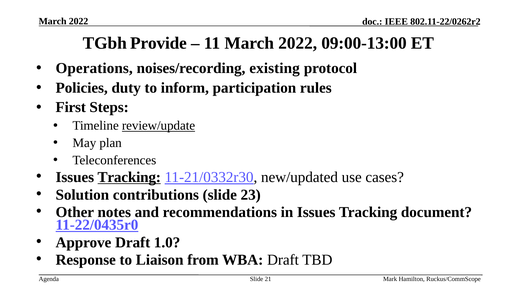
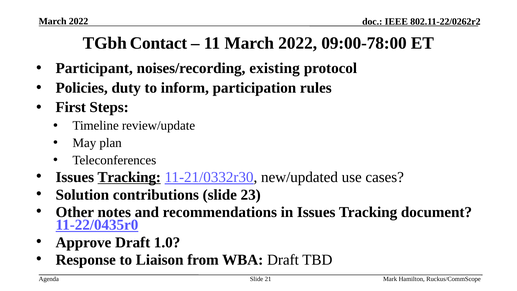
Provide: Provide -> Contact
09:00-13:00: 09:00-13:00 -> 09:00-78:00
Operations: Operations -> Participant
review/update underline: present -> none
